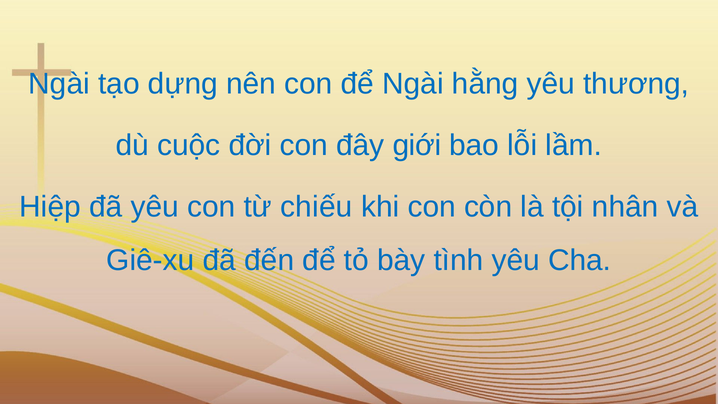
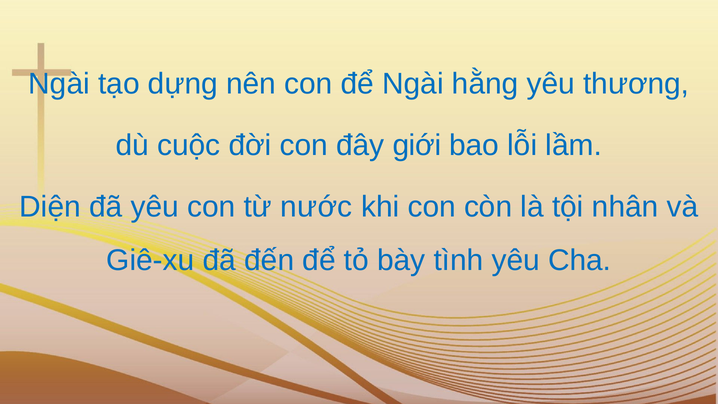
Hiệp: Hiệp -> Diện
chiếu: chiếu -> nước
